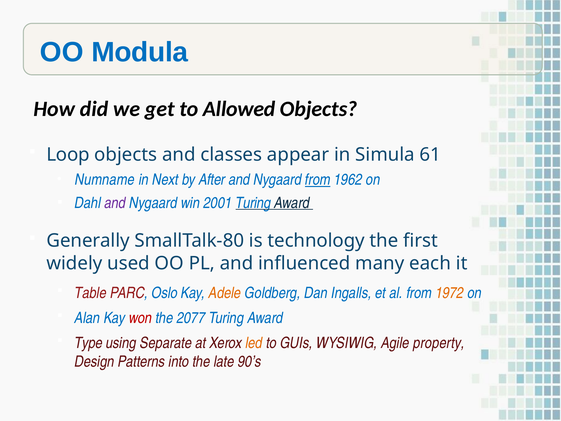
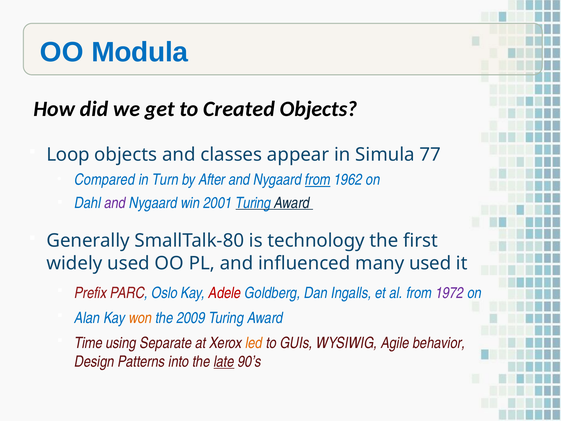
Allowed: Allowed -> Created
61: 61 -> 77
Numname: Numname -> Compared
Next: Next -> Turn
many each: each -> used
Table: Table -> Prefix
Adele colour: orange -> red
1972 colour: orange -> purple
won colour: red -> orange
2077: 2077 -> 2009
Type: Type -> Time
property: property -> behavior
late underline: none -> present
